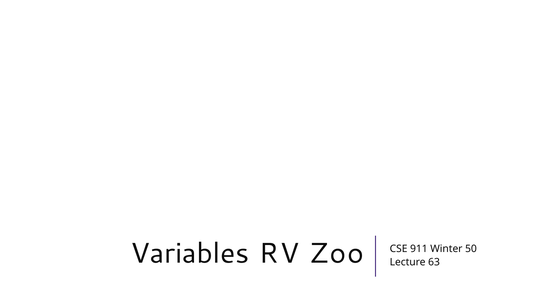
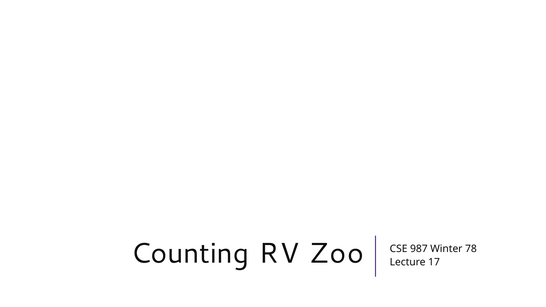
Variables: Variables -> Counting
911: 911 -> 987
50: 50 -> 78
63: 63 -> 17
